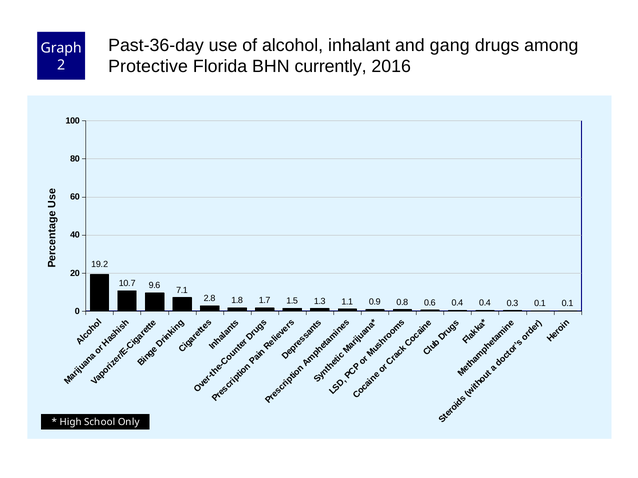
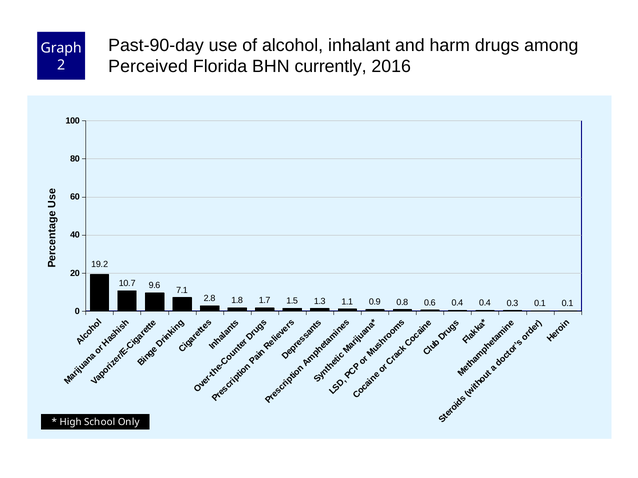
Past-36-day: Past-36-day -> Past-90-day
gang: gang -> harm
Protective: Protective -> Perceived
